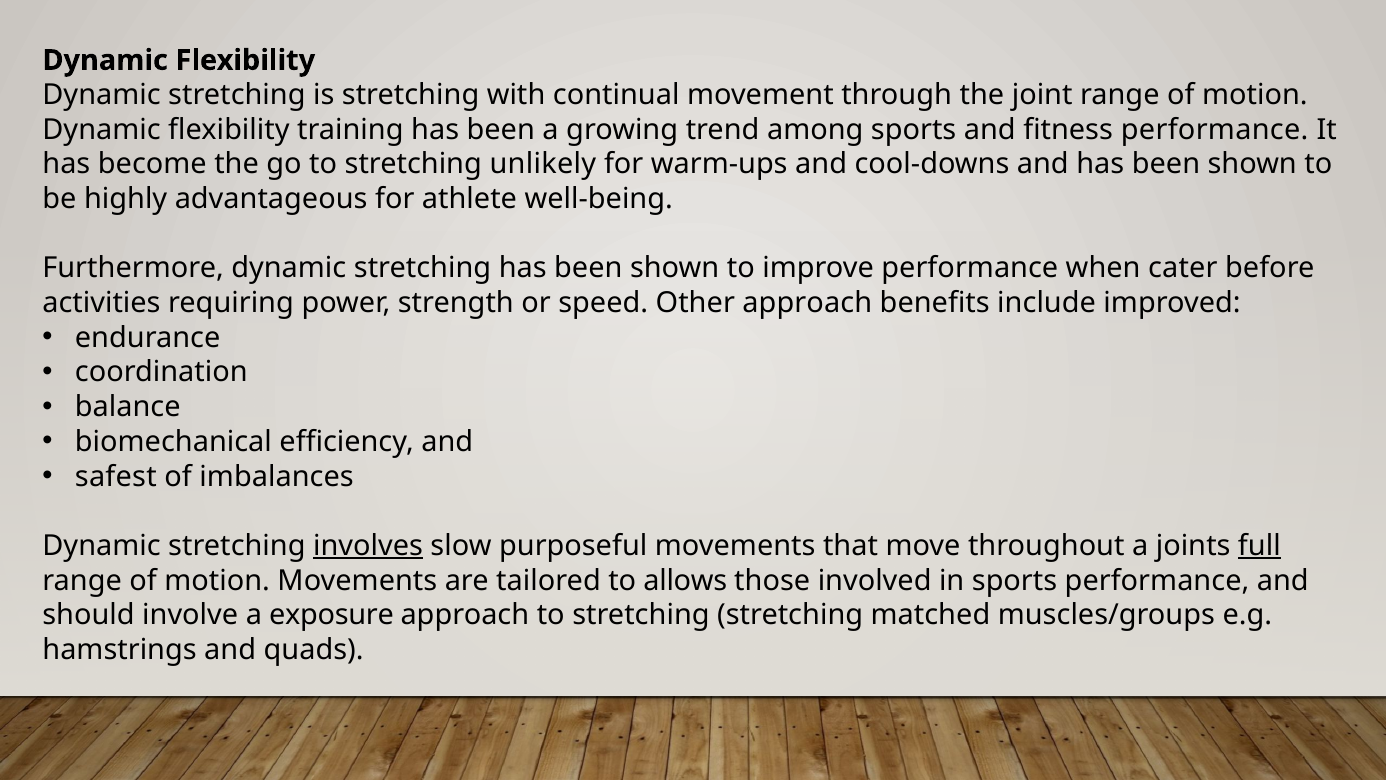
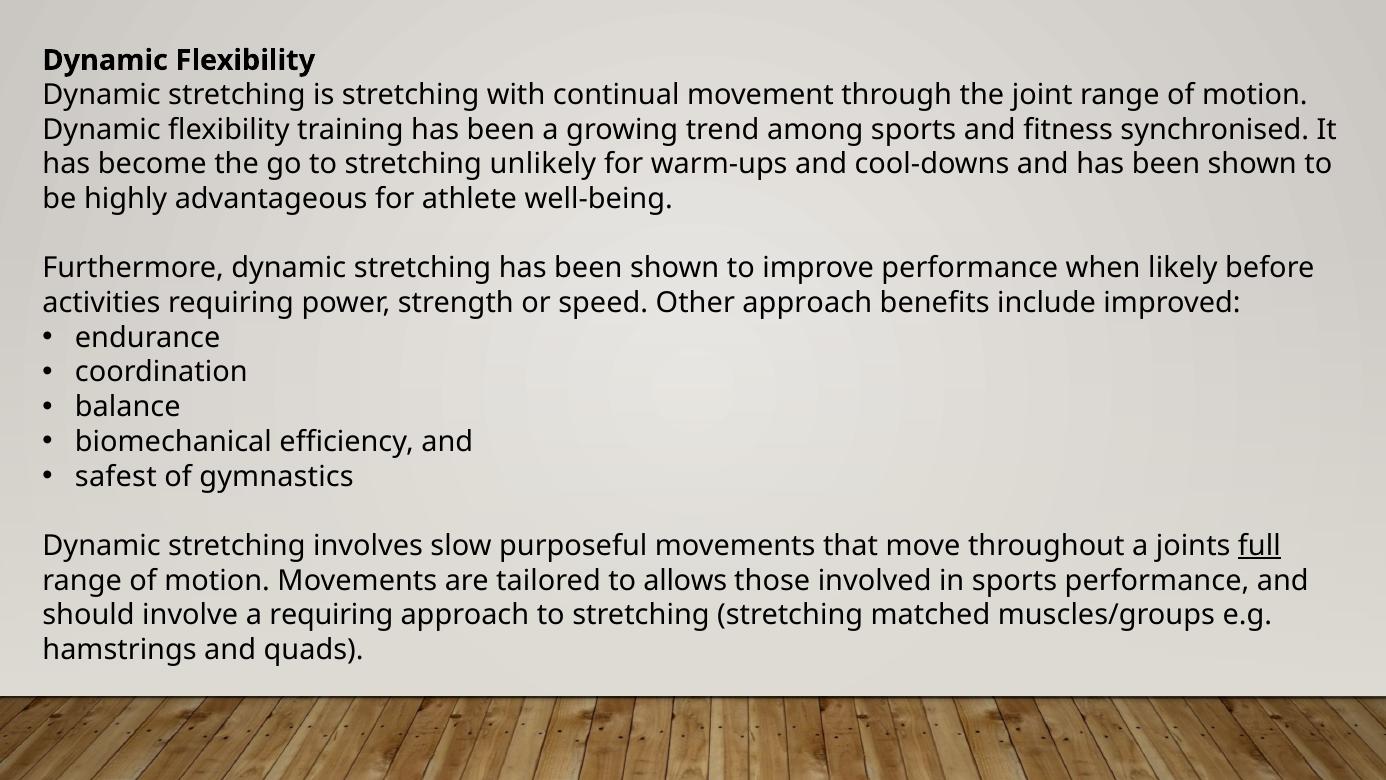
fitness performance: performance -> synchronised
cater: cater -> likely
imbalances: imbalances -> gymnastics
involves underline: present -> none
a exposure: exposure -> requiring
